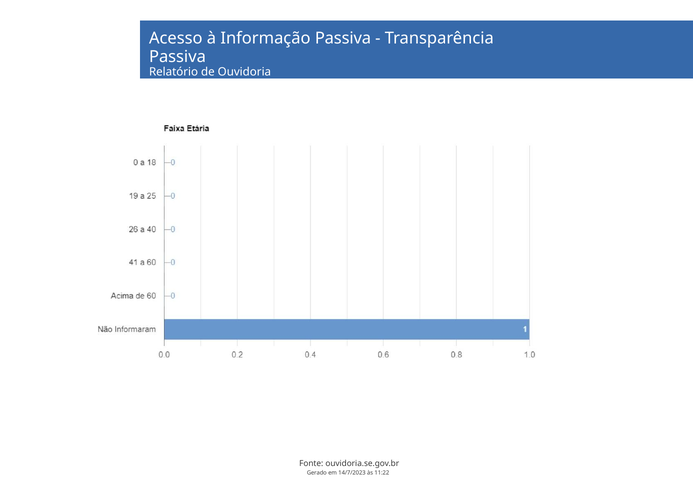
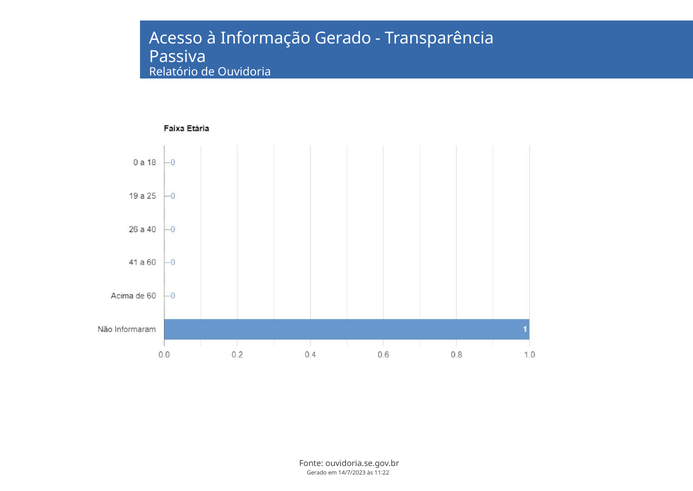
Informação Passiva: Passiva -> Gerado
